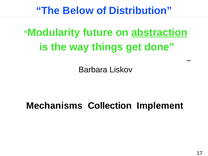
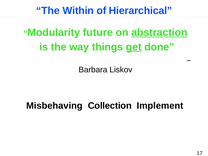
Below: Below -> Within
Distribution: Distribution -> Hierarchical
get underline: none -> present
Mechanisms: Mechanisms -> Misbehaving
